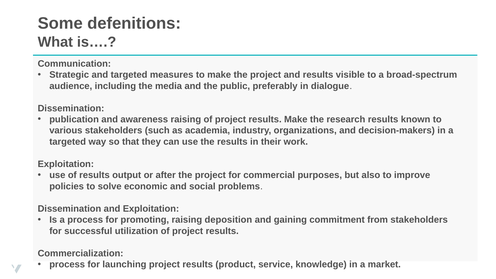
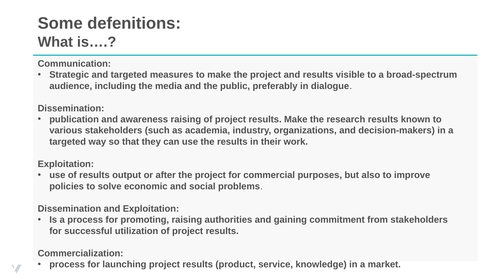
deposition: deposition -> authorities
